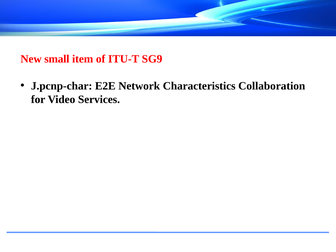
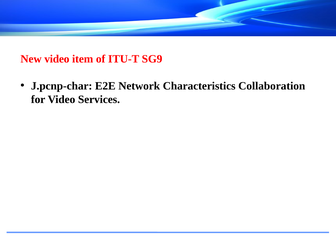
New small: small -> video
